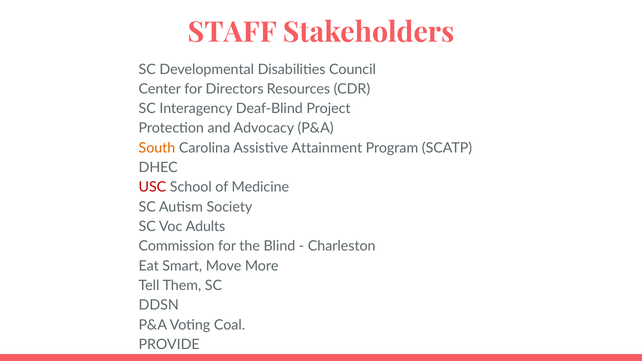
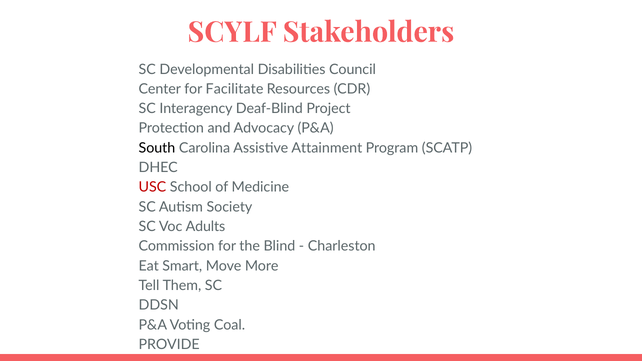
STAFF: STAFF -> SCYLF
Directors: Directors -> Facilitate
South colour: orange -> black
